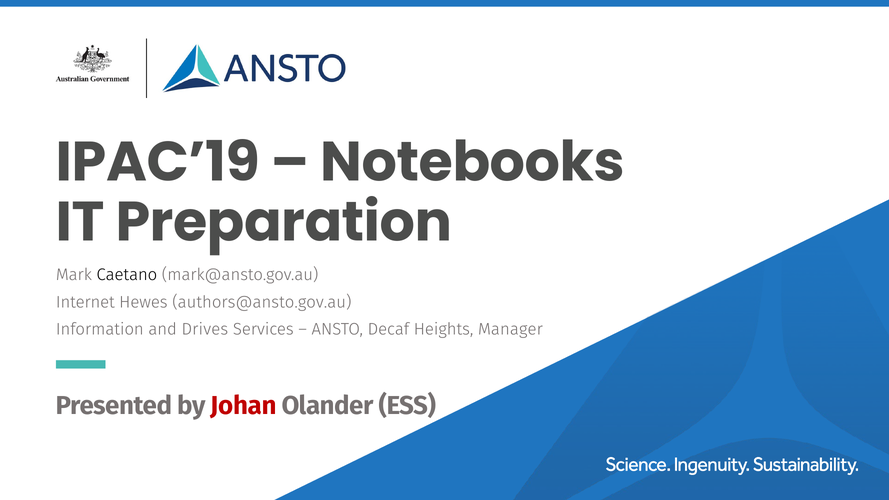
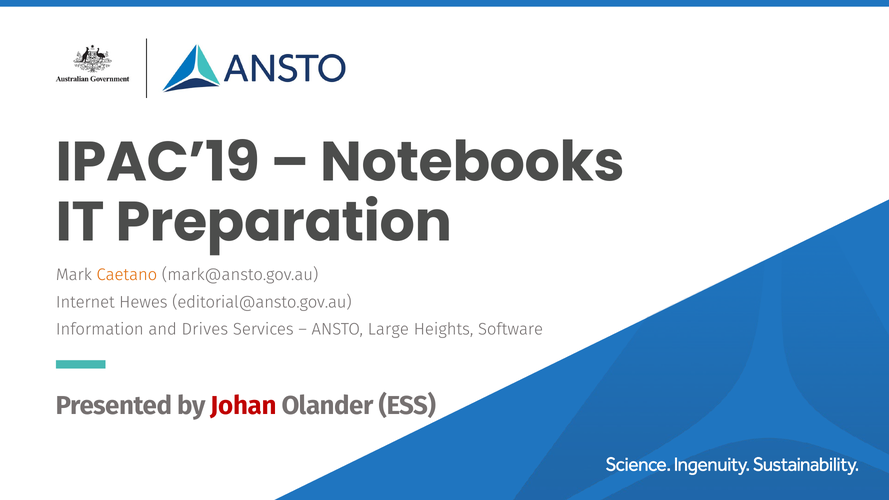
Caetano colour: black -> orange
authors@ansto.gov.au: authors@ansto.gov.au -> editorial@ansto.gov.au
Decaf: Decaf -> Large
Manager: Manager -> Software
